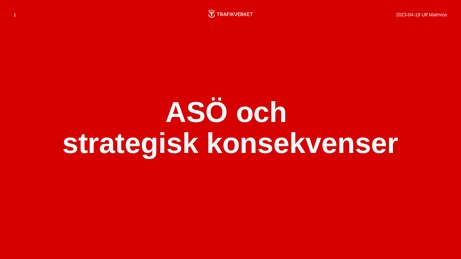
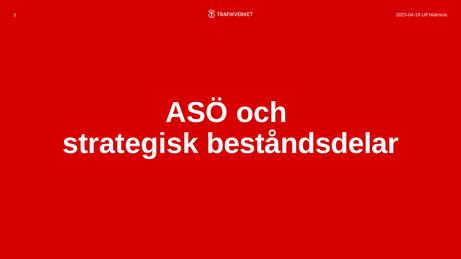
konsekvenser: konsekvenser -> beståndsdelar
